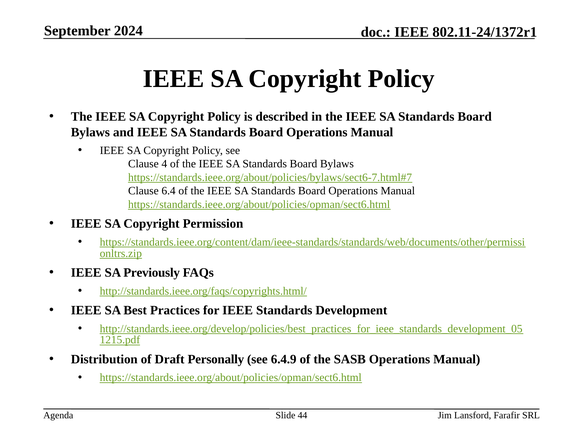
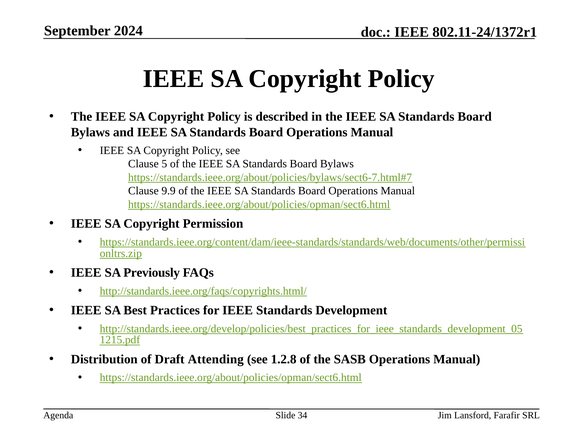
4: 4 -> 5
6.4: 6.4 -> 9.9
Personally: Personally -> Attending
6.4.9: 6.4.9 -> 1.2.8
44: 44 -> 34
